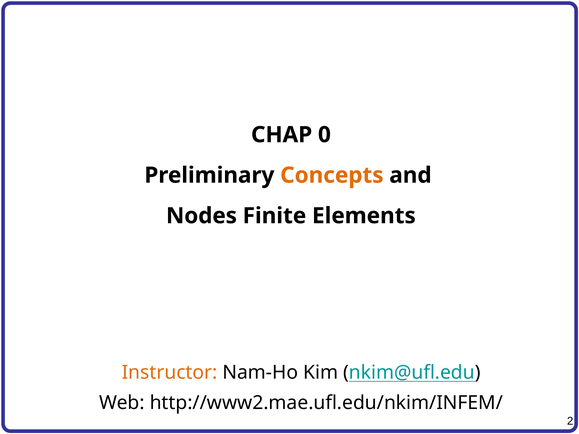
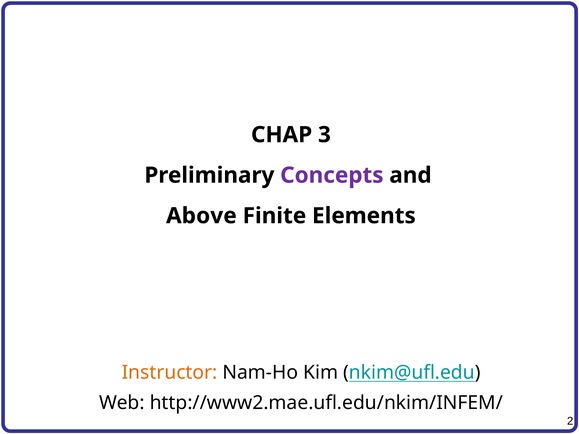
0: 0 -> 3
Concepts colour: orange -> purple
Nodes: Nodes -> Above
